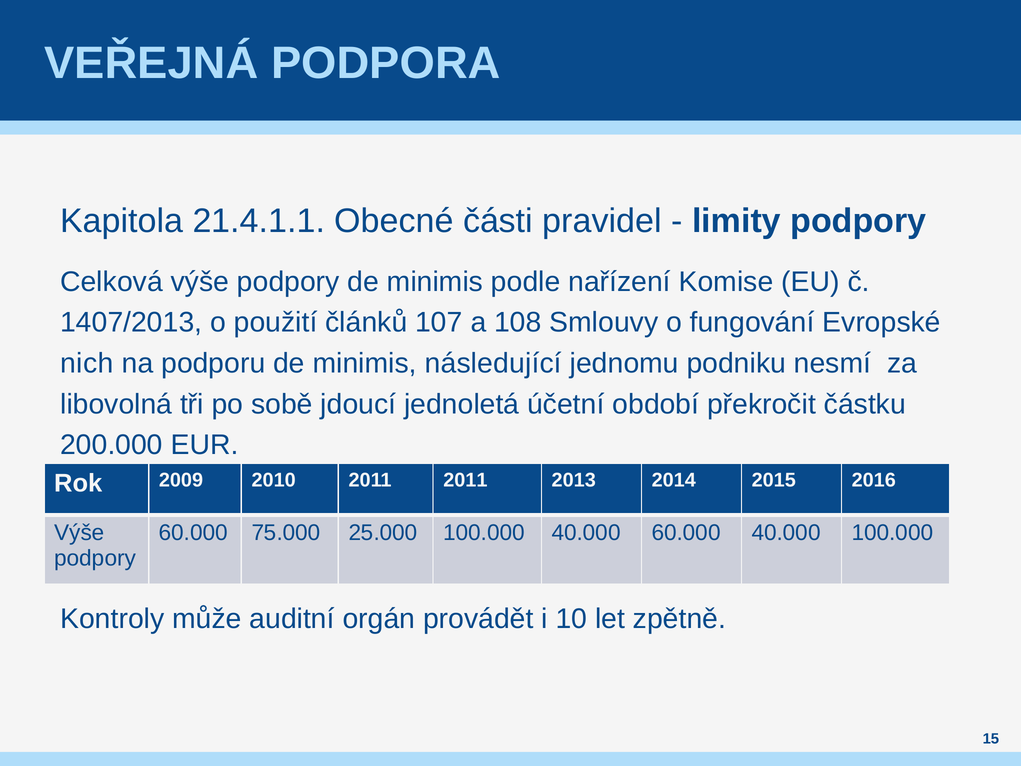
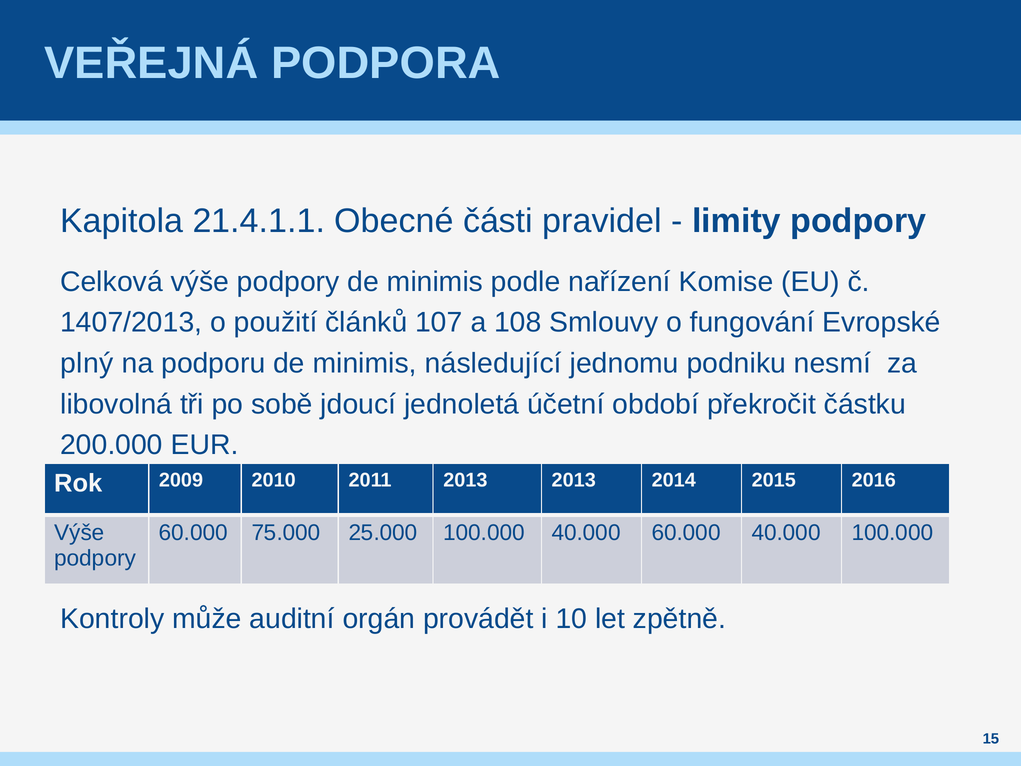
nich: nich -> plný
2011 2011: 2011 -> 2013
